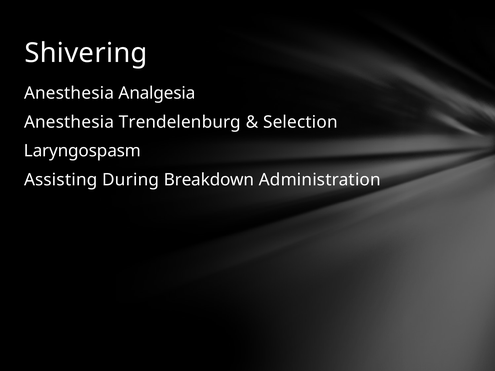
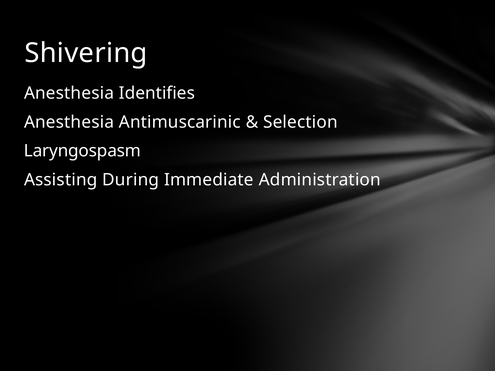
Analgesia: Analgesia -> Identifies
Trendelenburg: Trendelenburg -> Antimuscarinic
Breakdown: Breakdown -> Immediate
